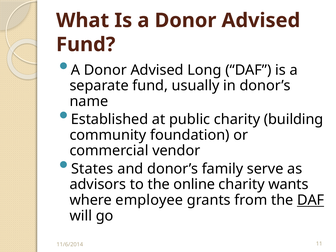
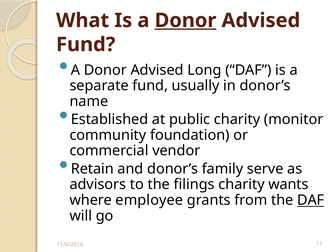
Donor at (185, 20) underline: none -> present
building: building -> monitor
States: States -> Retain
online: online -> filings
